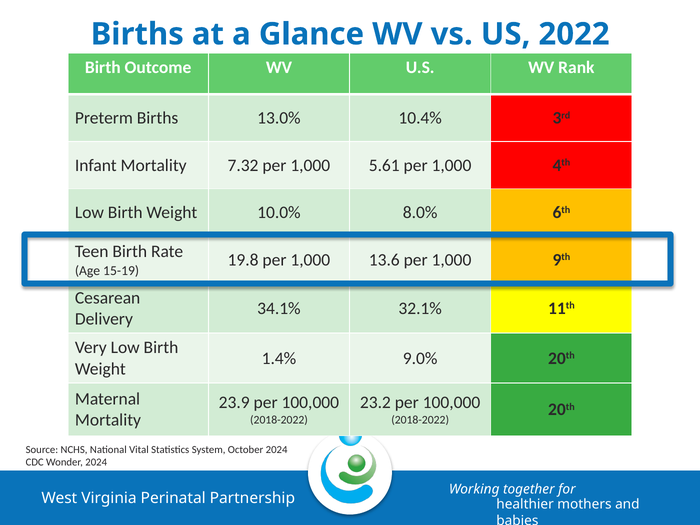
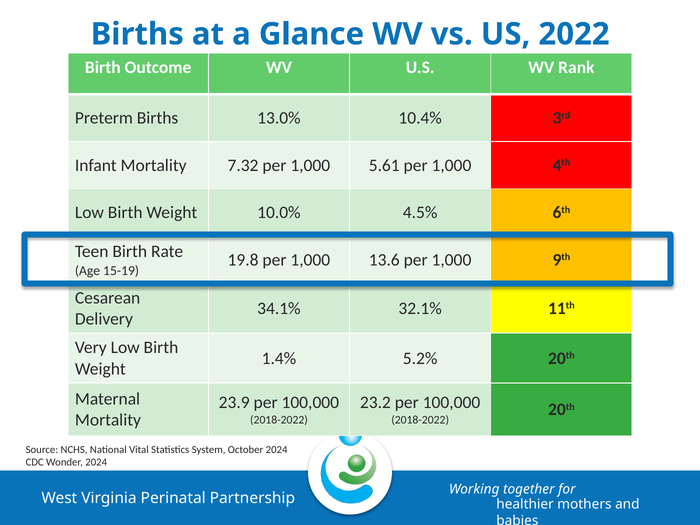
8.0%: 8.0% -> 4.5%
9.0%: 9.0% -> 5.2%
